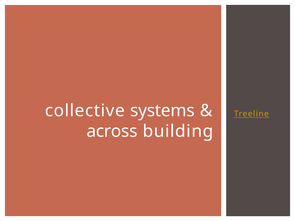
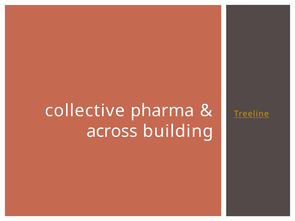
systems: systems -> pharma
